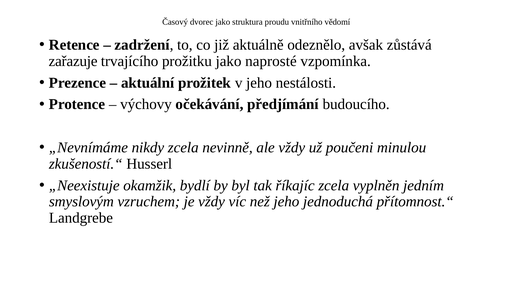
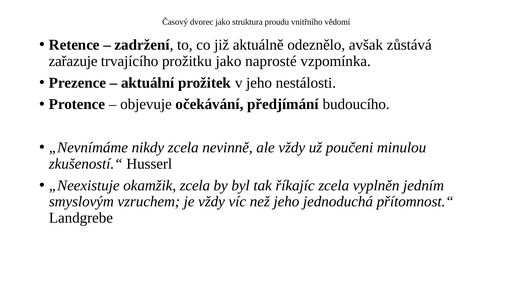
výchovy: výchovy -> objevuje
okamžik bydlí: bydlí -> zcela
